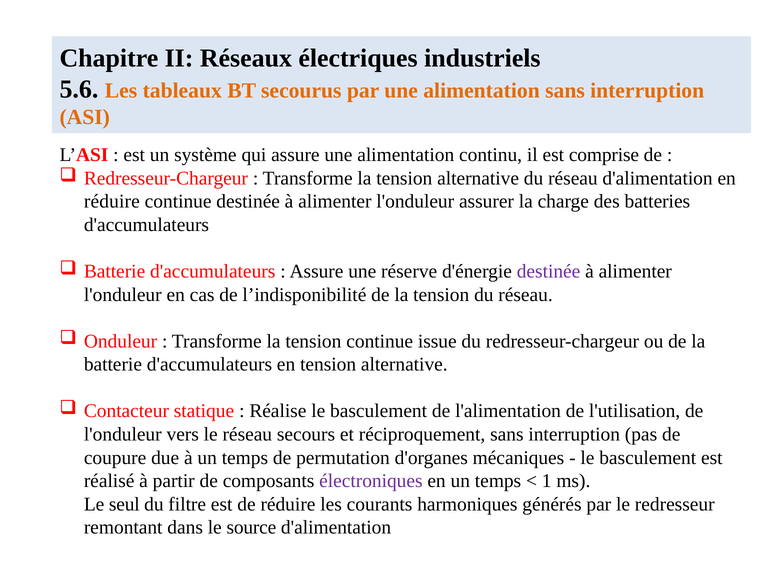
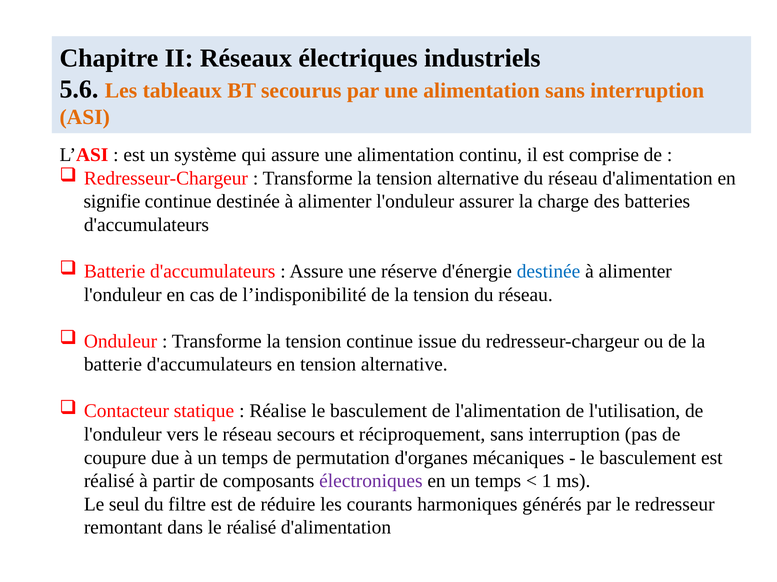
réduire at (112, 202): réduire -> signifie
destinée at (549, 272) colour: purple -> blue
le source: source -> réalisé
